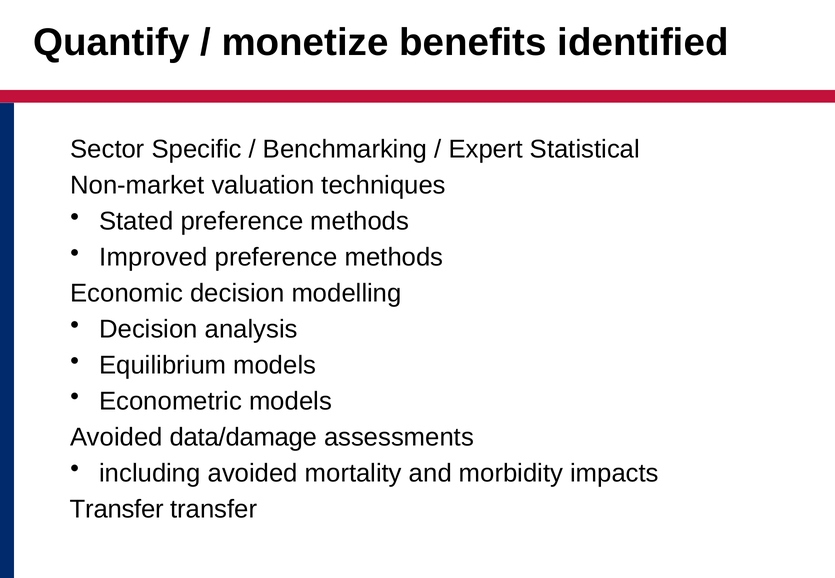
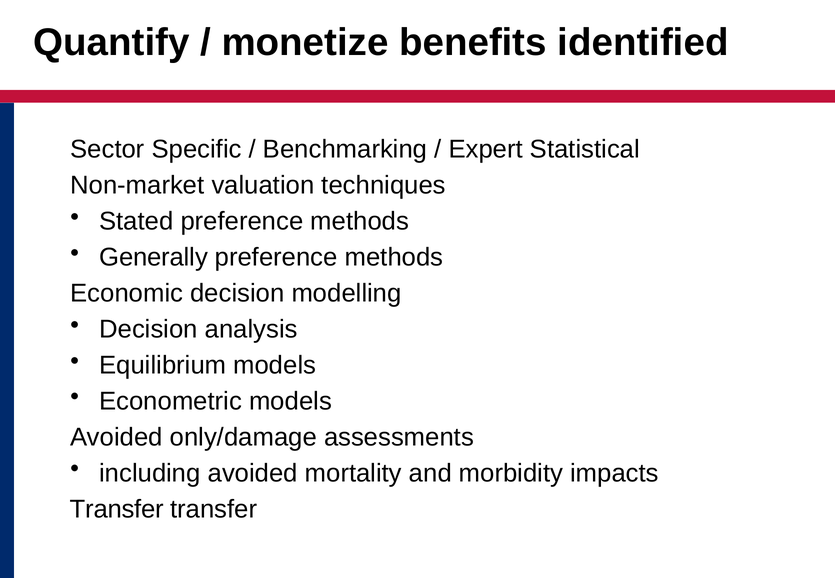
Improved: Improved -> Generally
data/damage: data/damage -> only/damage
